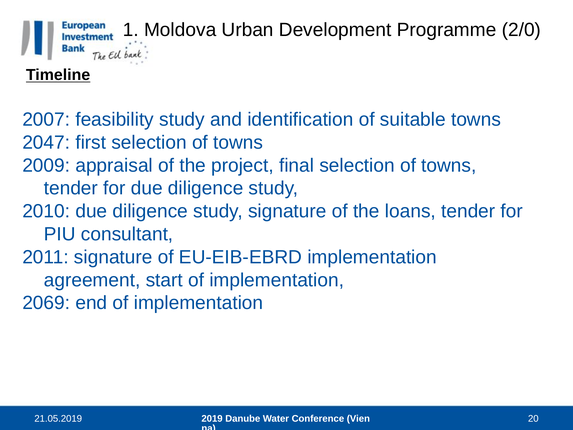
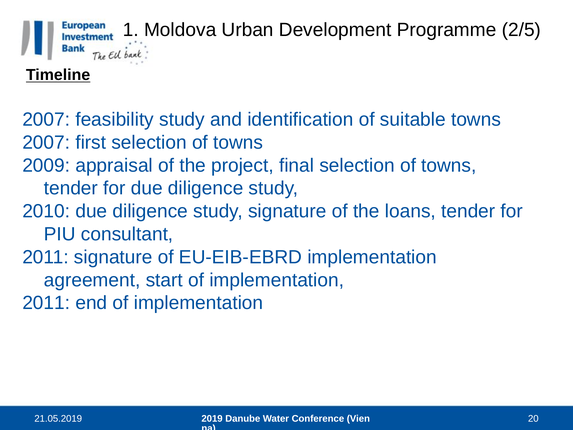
2/0: 2/0 -> 2/5
2047 at (46, 142): 2047 -> 2007
2069 at (46, 303): 2069 -> 2011
